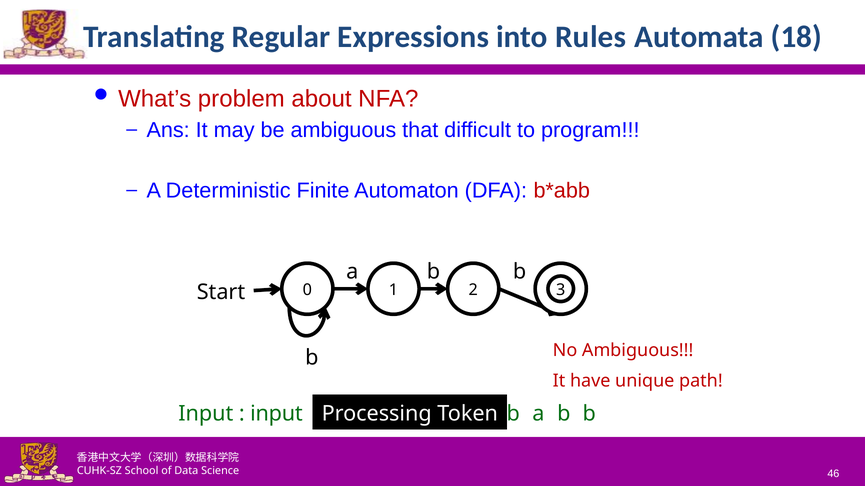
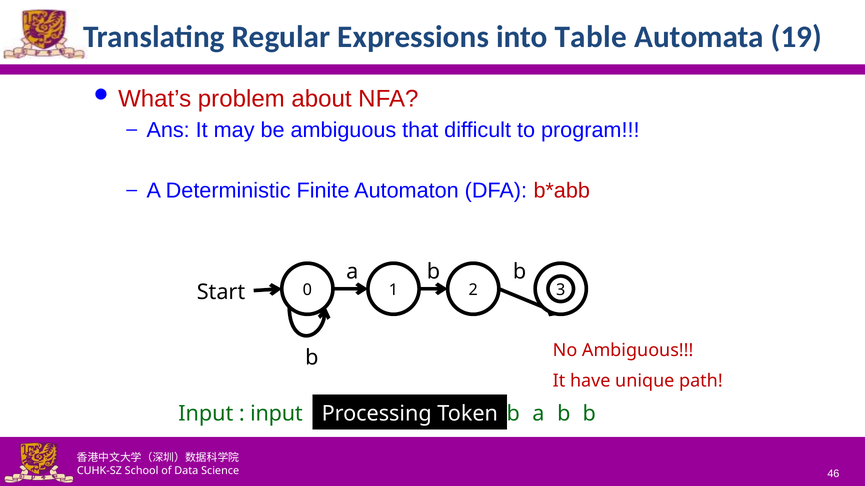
Rules: Rules -> Table
18: 18 -> 19
